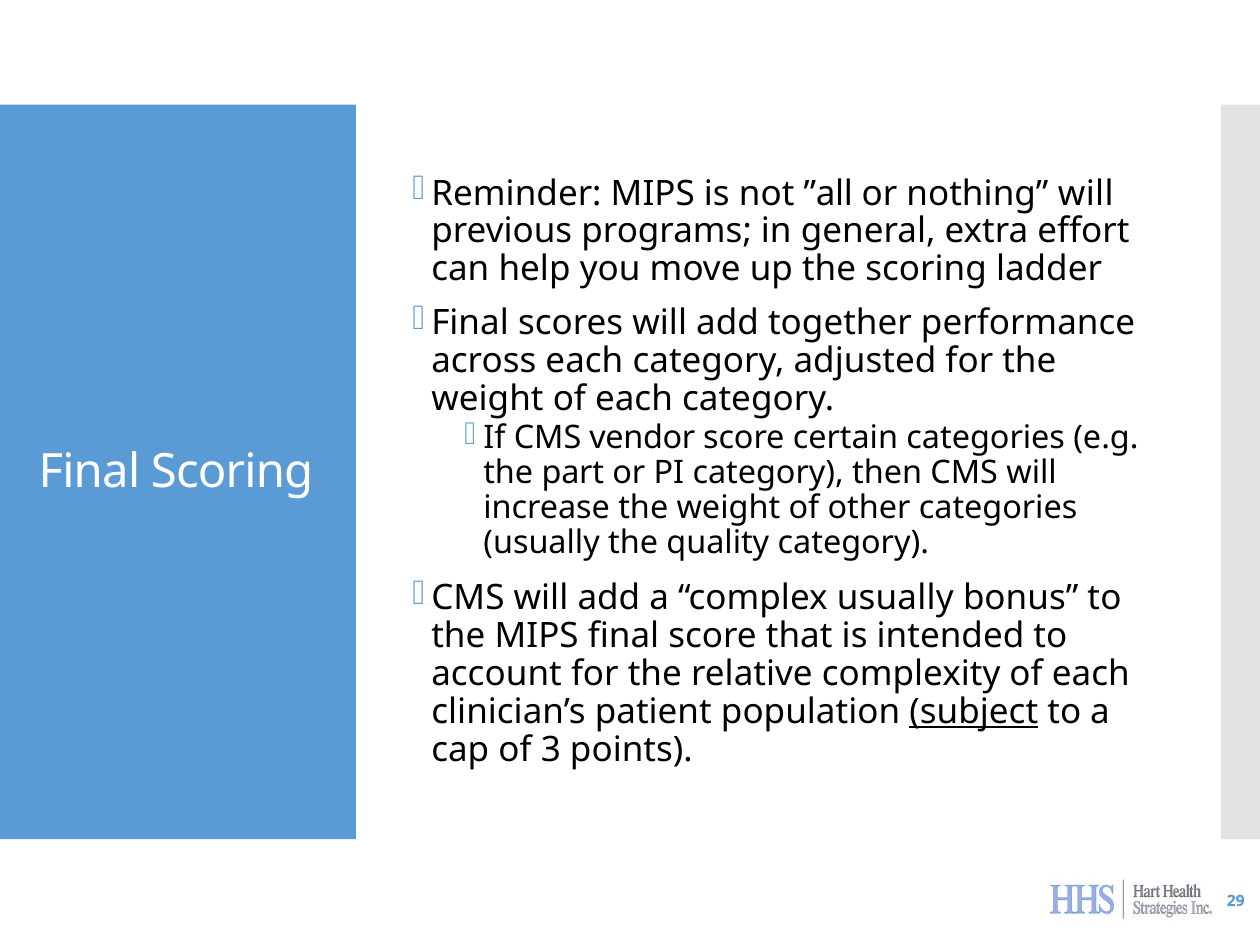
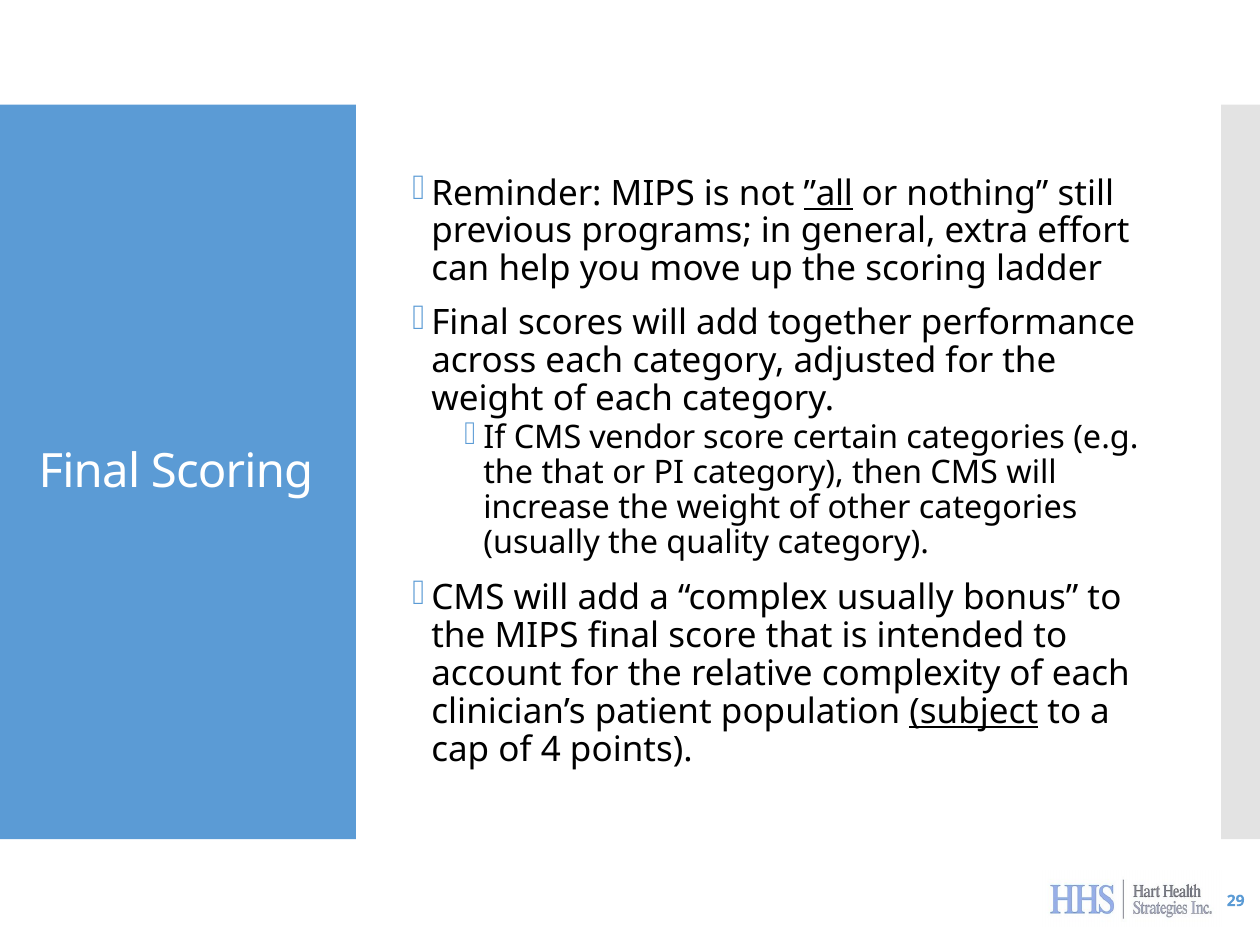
”all underline: none -> present
nothing will: will -> still
the part: part -> that
3: 3 -> 4
